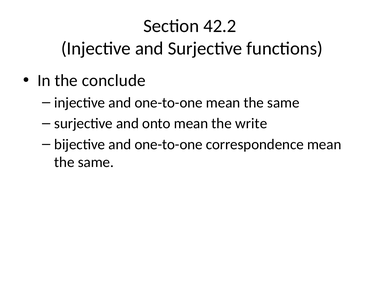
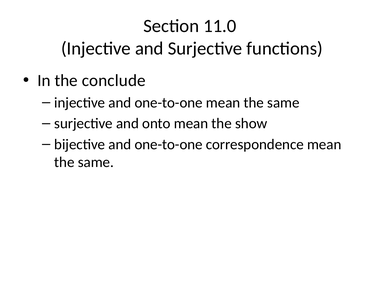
42.2: 42.2 -> 11.0
write: write -> show
